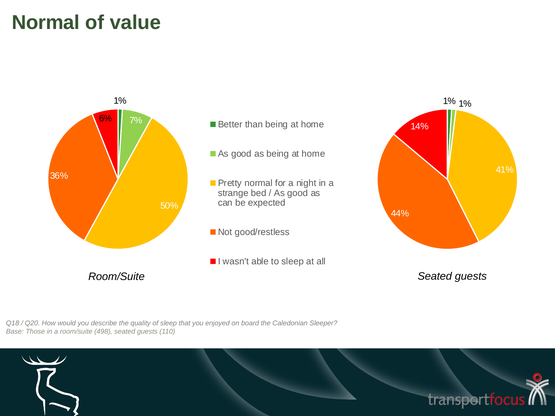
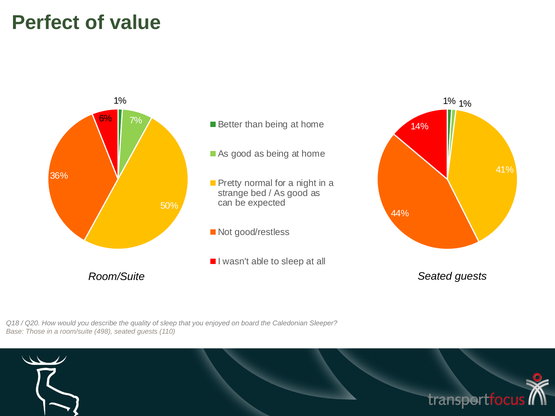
Normal at (46, 22): Normal -> Perfect
